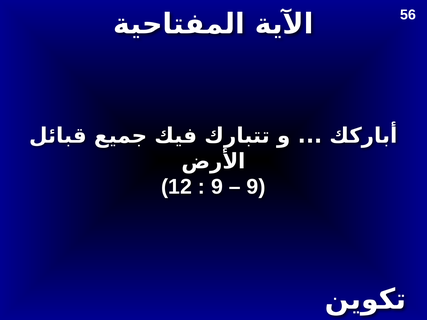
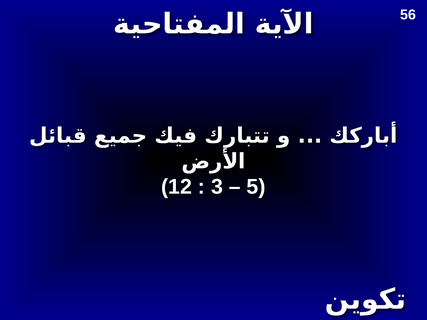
9 at (217, 187): 9 -> 3
9 at (256, 187): 9 -> 5
